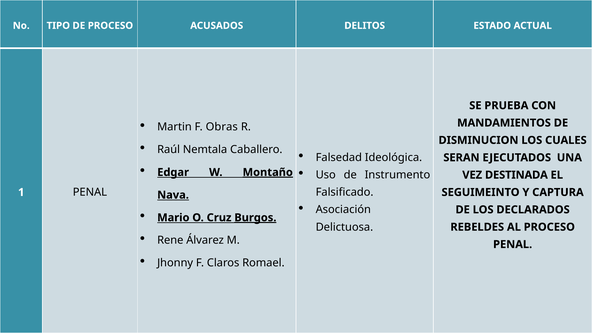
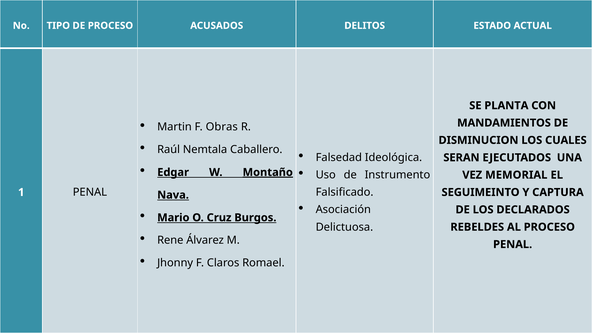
PRUEBA: PRUEBA -> PLANTA
DESTINADA: DESTINADA -> MEMORIAL
Burgos underline: present -> none
